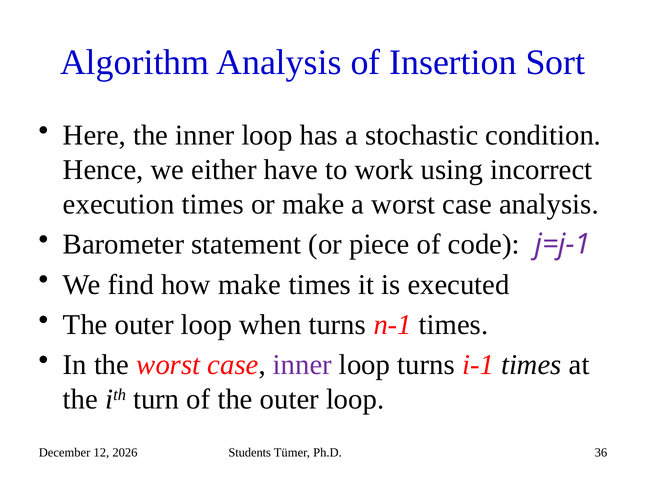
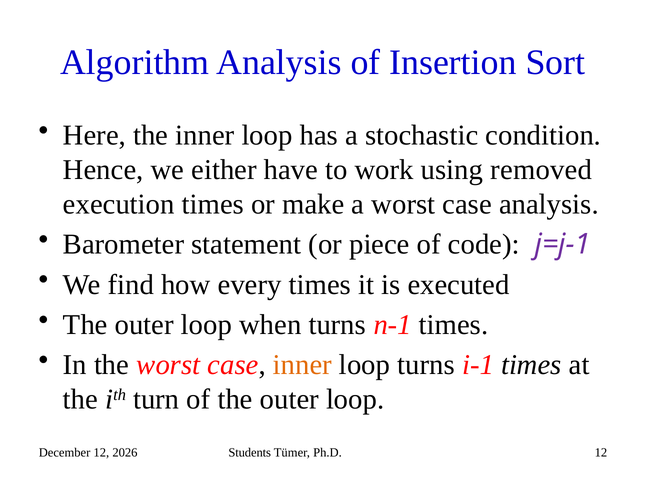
incorrect: incorrect -> removed
how make: make -> every
inner at (302, 365) colour: purple -> orange
Ph.D 36: 36 -> 12
